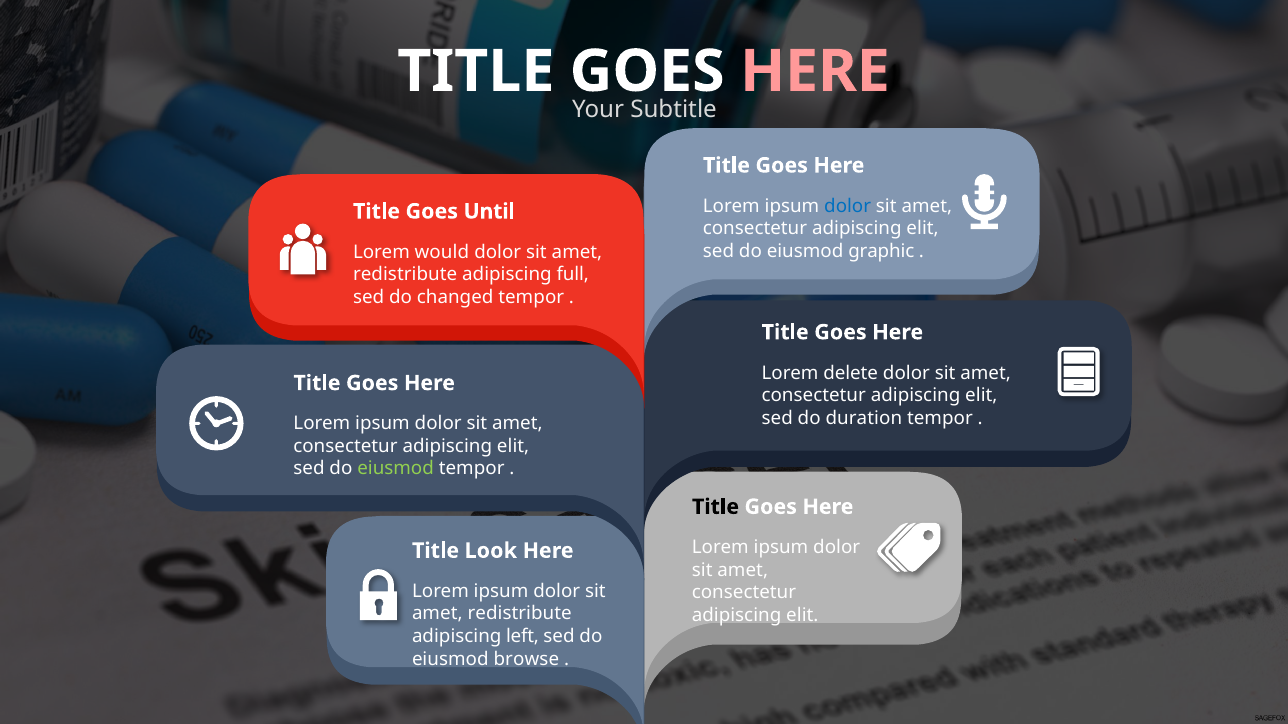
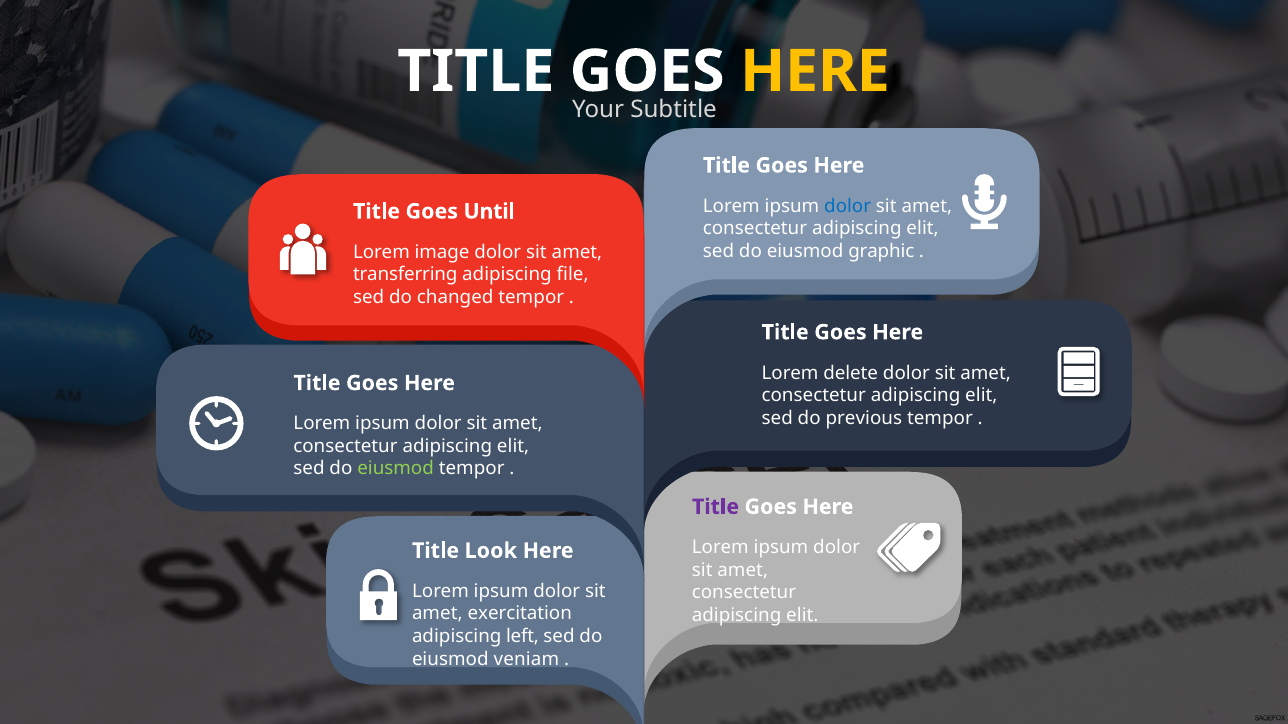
HERE at (815, 72) colour: pink -> yellow
would: would -> image
redistribute at (405, 275): redistribute -> transferring
full: full -> file
duration: duration -> previous
Title at (715, 507) colour: black -> purple
redistribute at (520, 614): redistribute -> exercitation
browse: browse -> veniam
